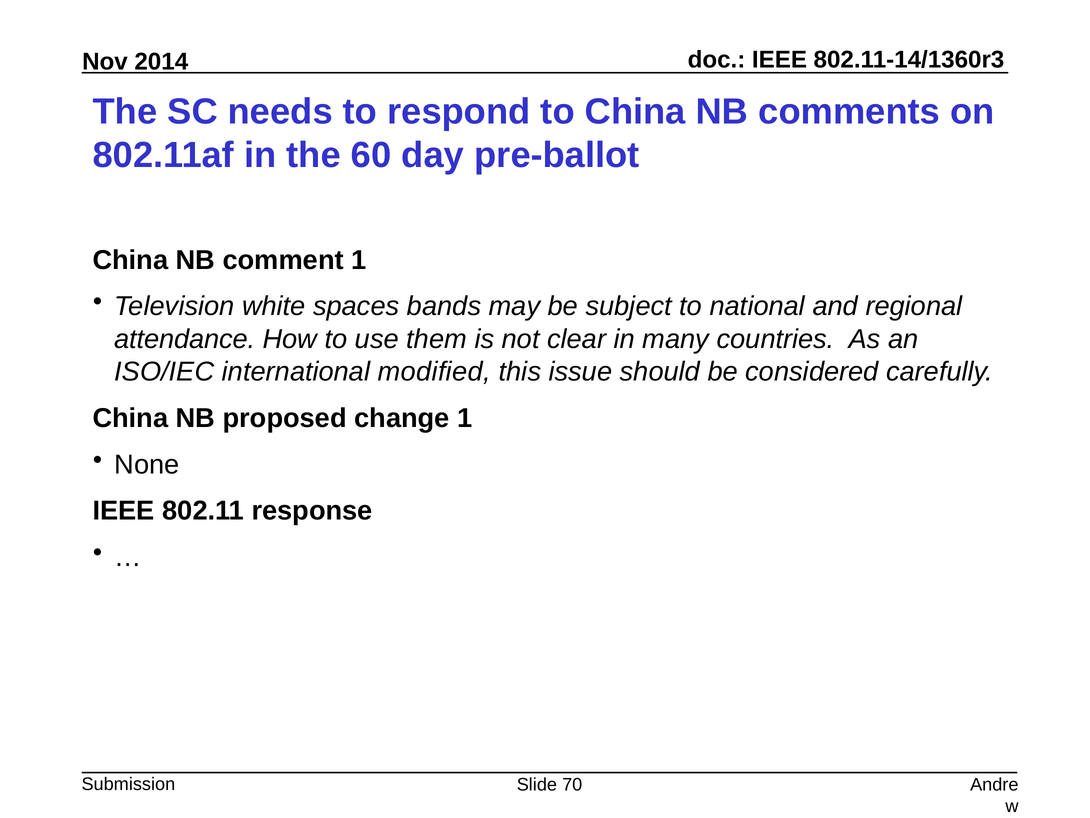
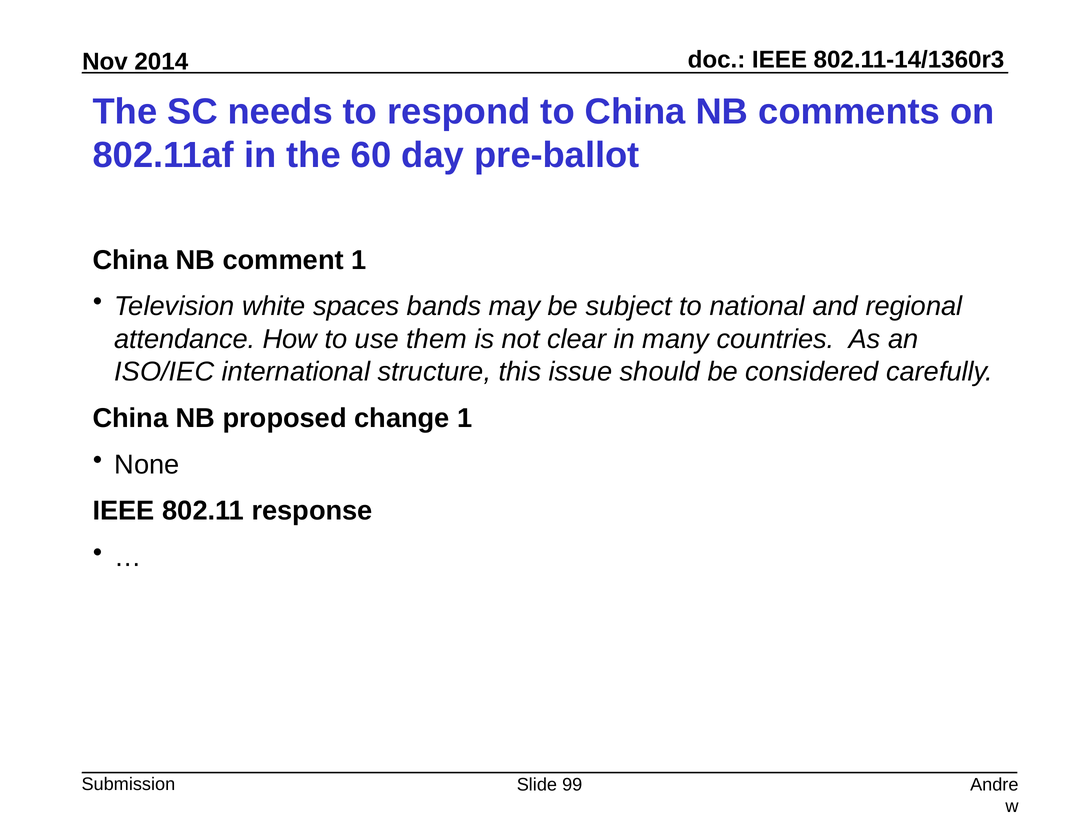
modified: modified -> structure
70: 70 -> 99
